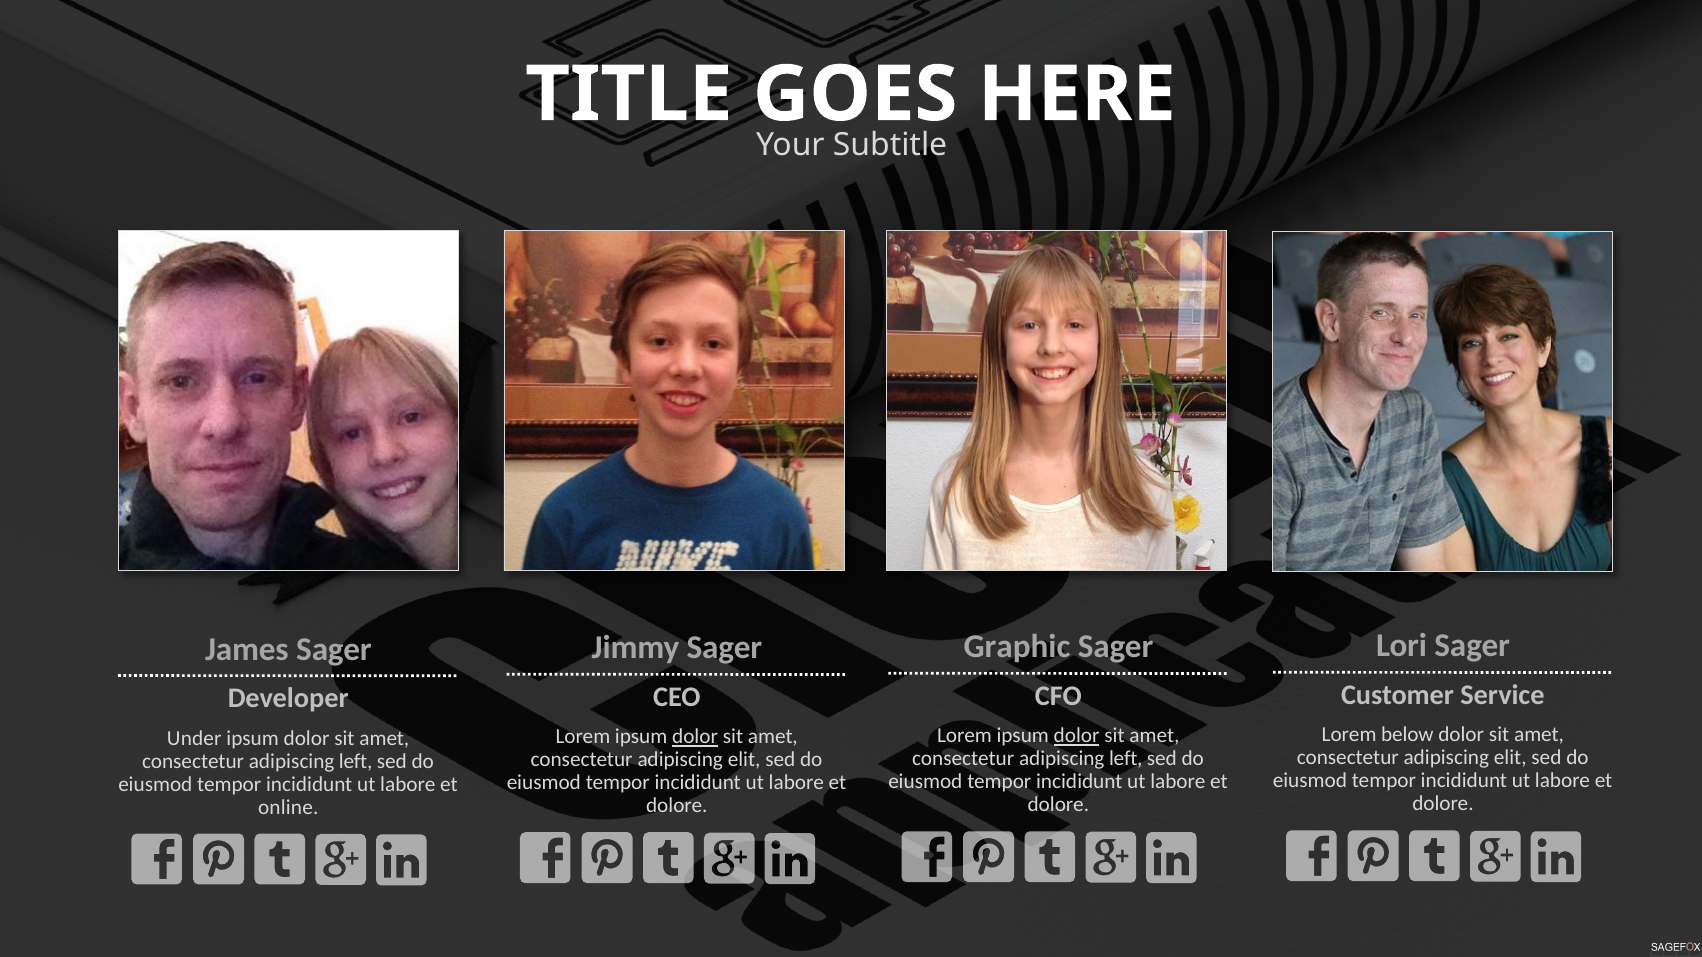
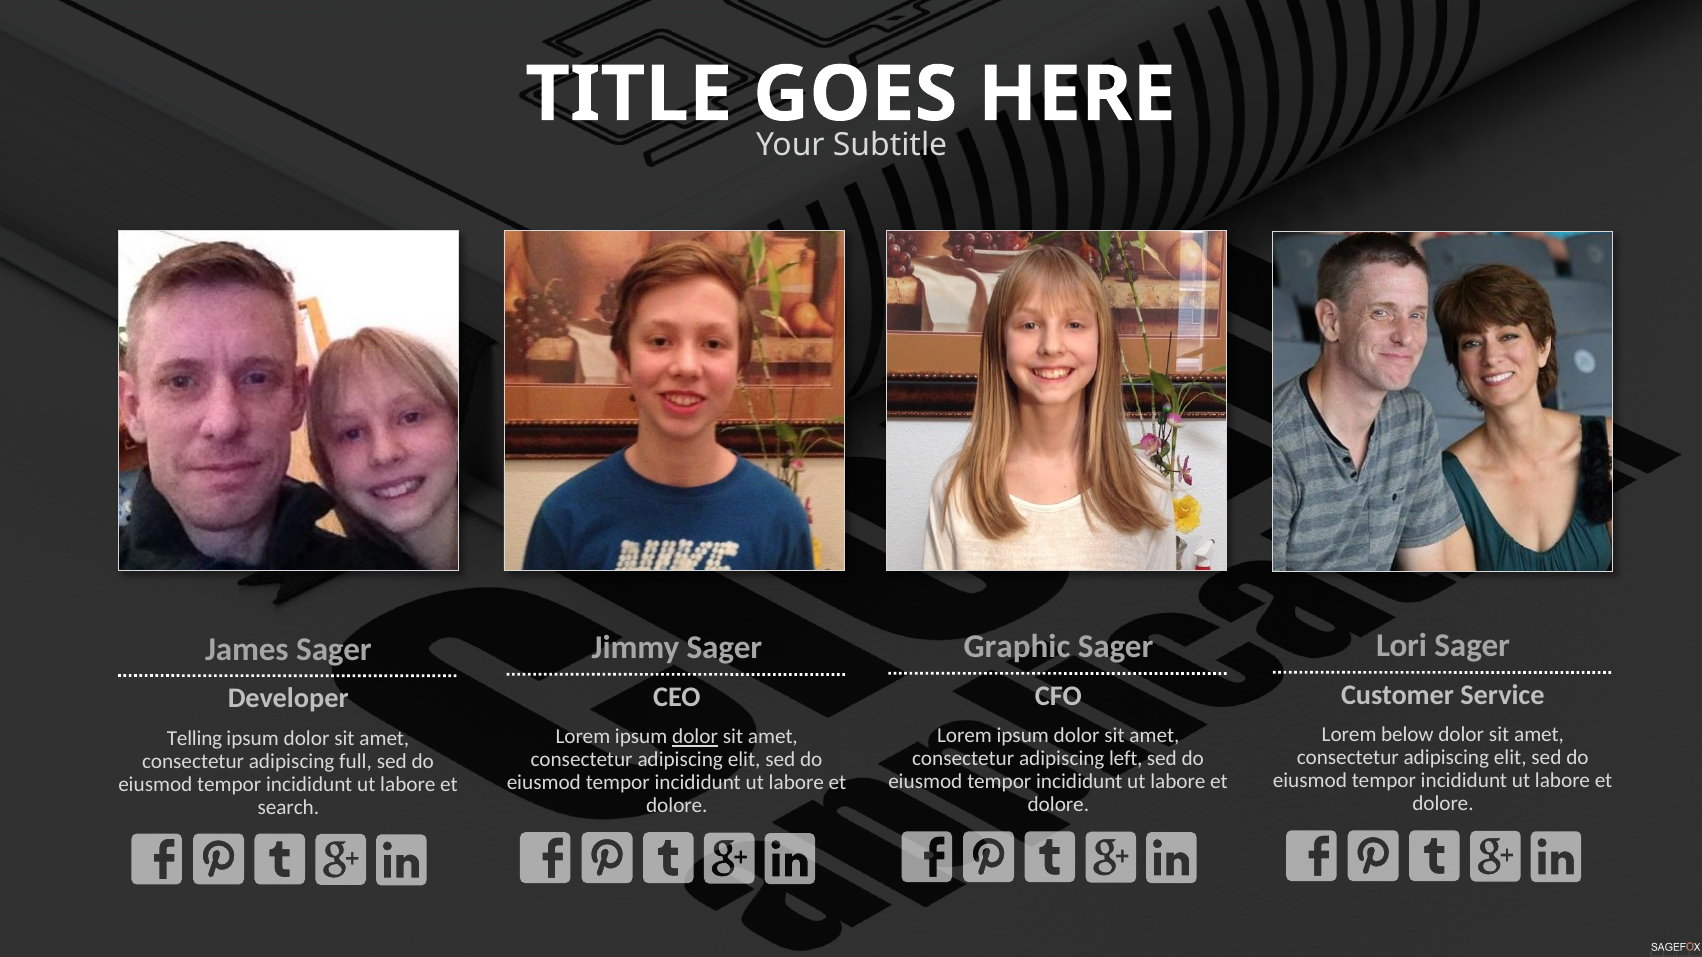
dolor at (1077, 736) underline: present -> none
Under: Under -> Telling
left at (356, 761): left -> full
online: online -> search
